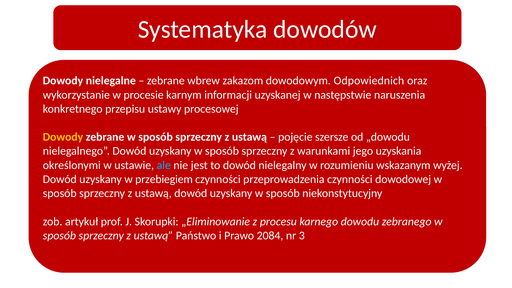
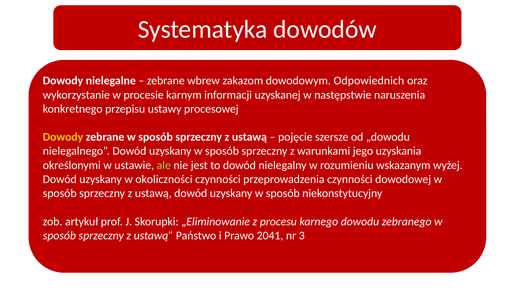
ale colour: light blue -> light green
przebiegiem: przebiegiem -> okoliczności
2084: 2084 -> 2041
